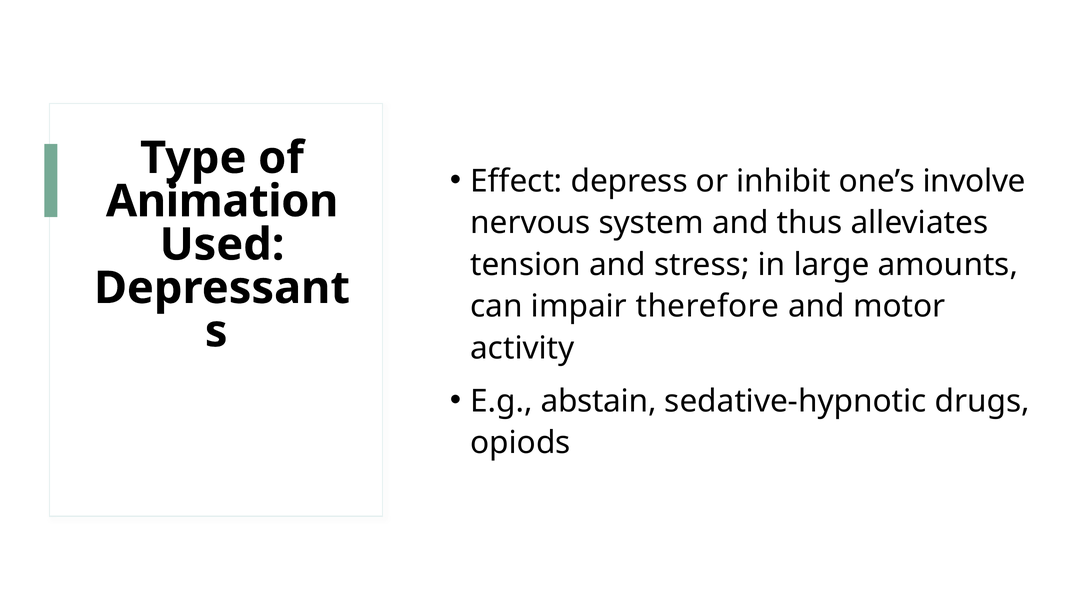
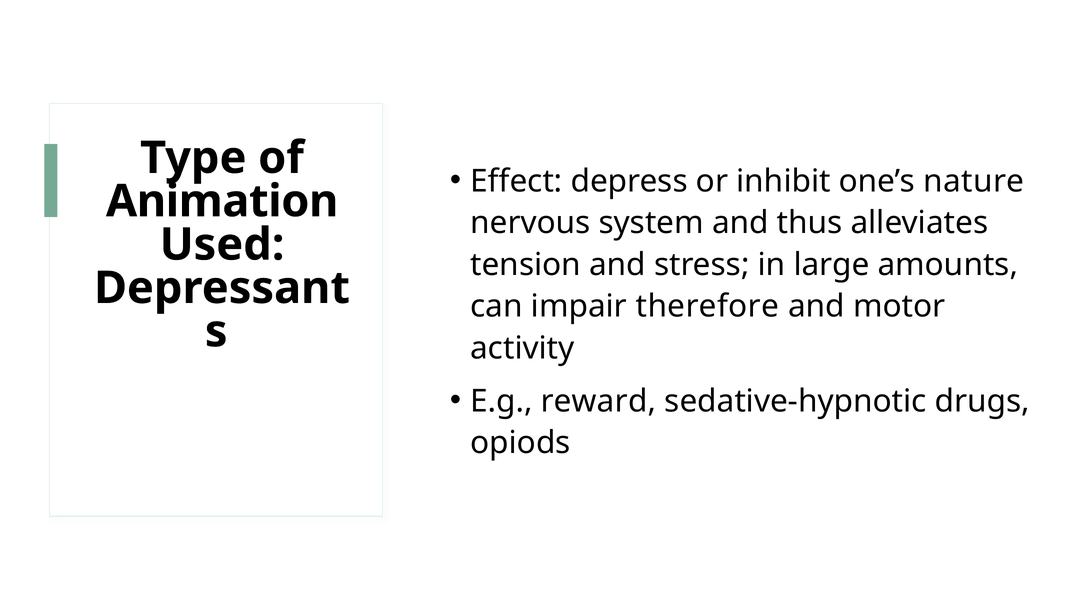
involve: involve -> nature
abstain: abstain -> reward
